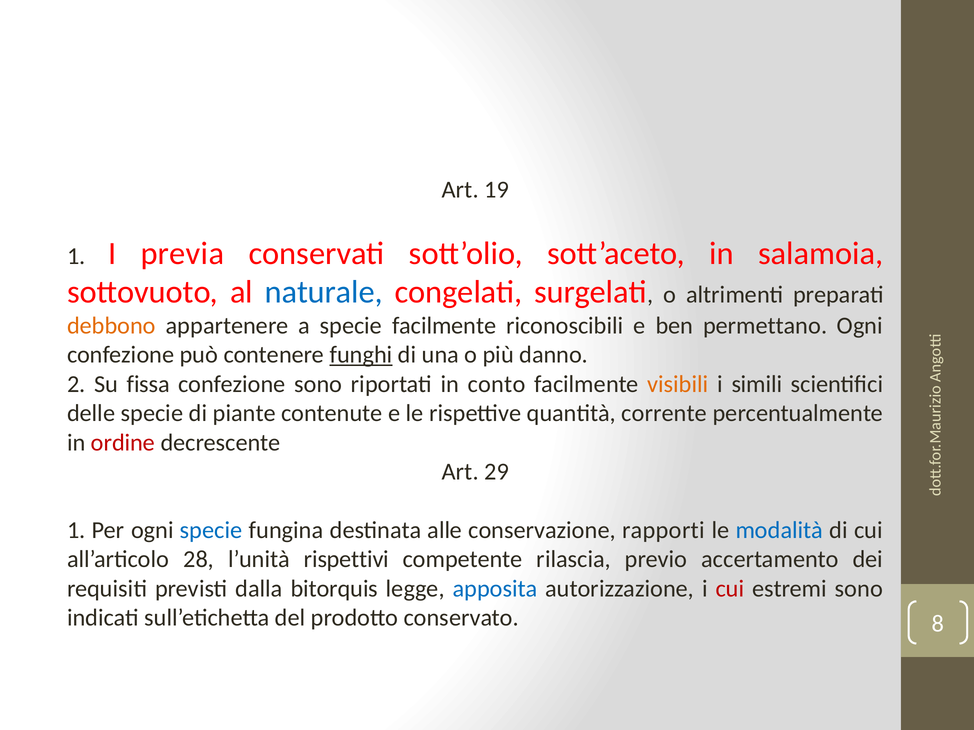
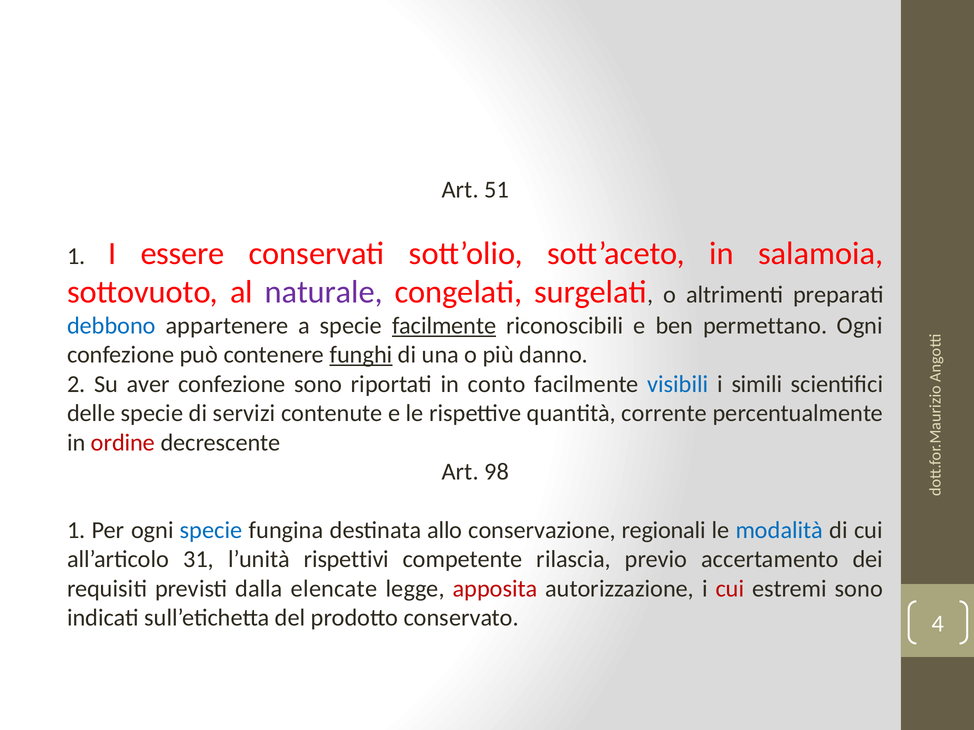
19: 19 -> 51
previa: previa -> essere
naturale colour: blue -> purple
debbono colour: orange -> blue
facilmente at (444, 326) underline: none -> present
fissa: fissa -> aver
visibili colour: orange -> blue
piante: piante -> servizi
29: 29 -> 98
alle: alle -> allo
rapporti: rapporti -> regionali
28: 28 -> 31
bitorquis: bitorquis -> elencate
apposita colour: blue -> red
8: 8 -> 4
